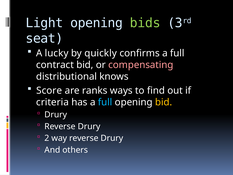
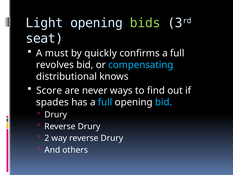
lucky: lucky -> must
contract: contract -> revolves
compensating colour: pink -> light blue
ranks: ranks -> never
criteria: criteria -> spades
bid at (164, 102) colour: yellow -> light blue
